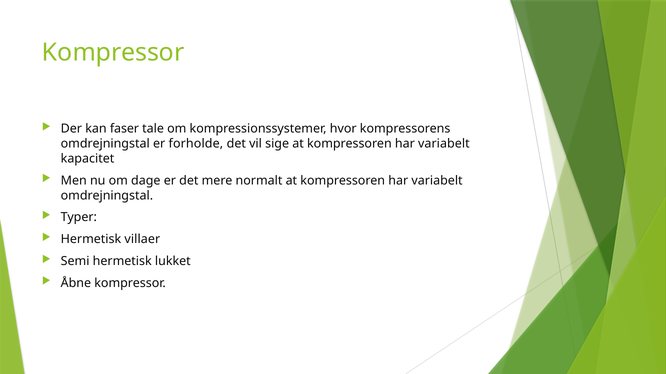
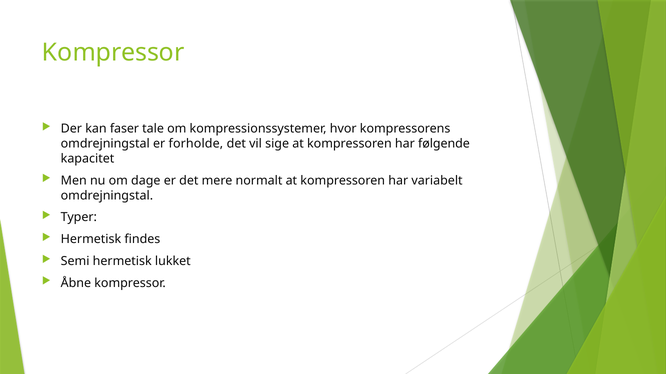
variabelt at (444, 144): variabelt -> følgende
villaer: villaer -> findes
